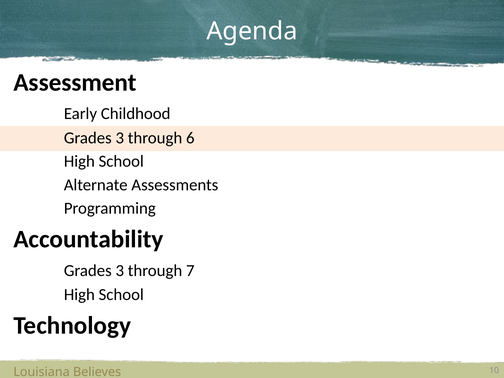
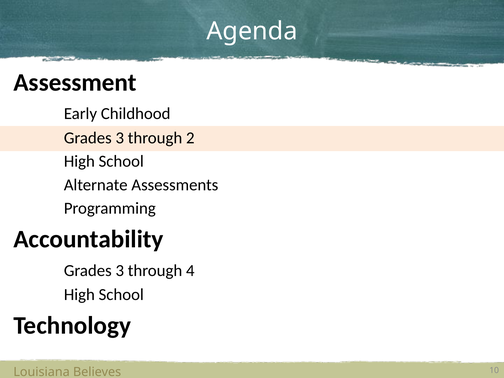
6: 6 -> 2
7: 7 -> 4
